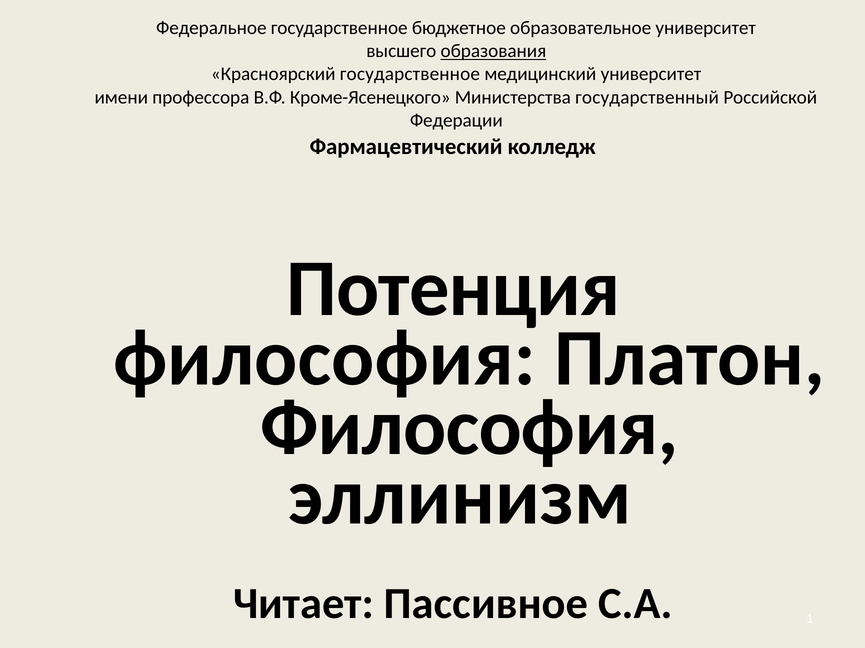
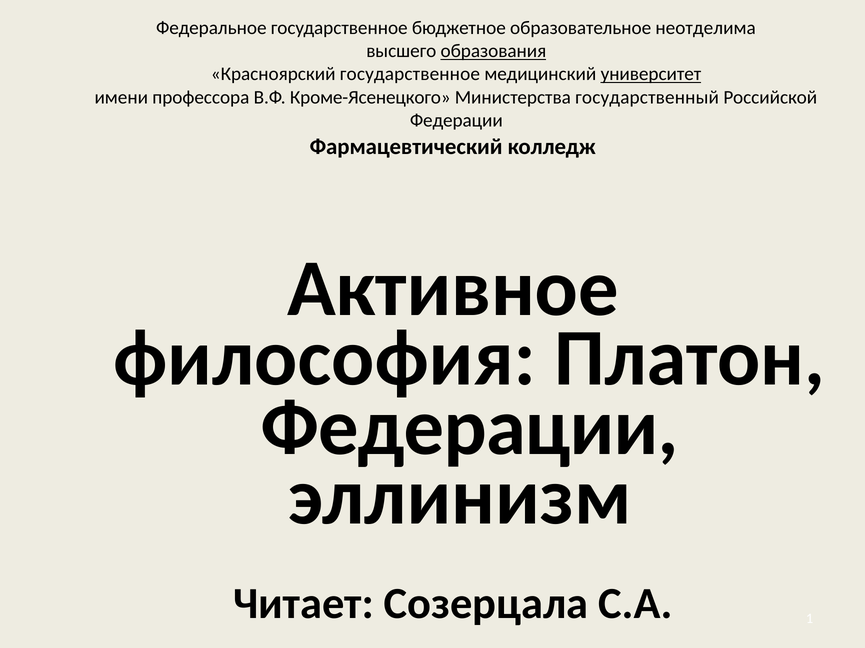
образовательное университет: университет -> неотделима
университет at (651, 74) underline: none -> present
Потенция: Потенция -> Активное
Философия at (469, 428): Философия -> Федерации
Пассивное: Пассивное -> Созерцала
